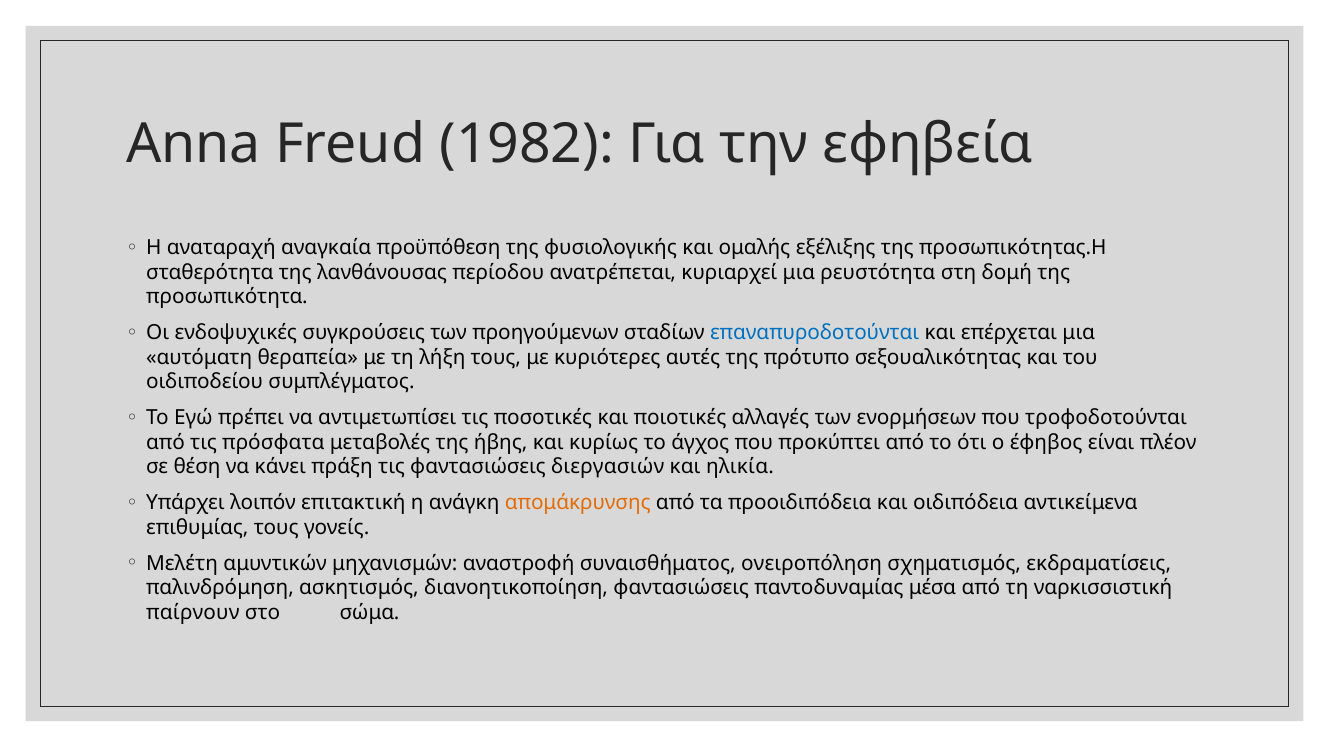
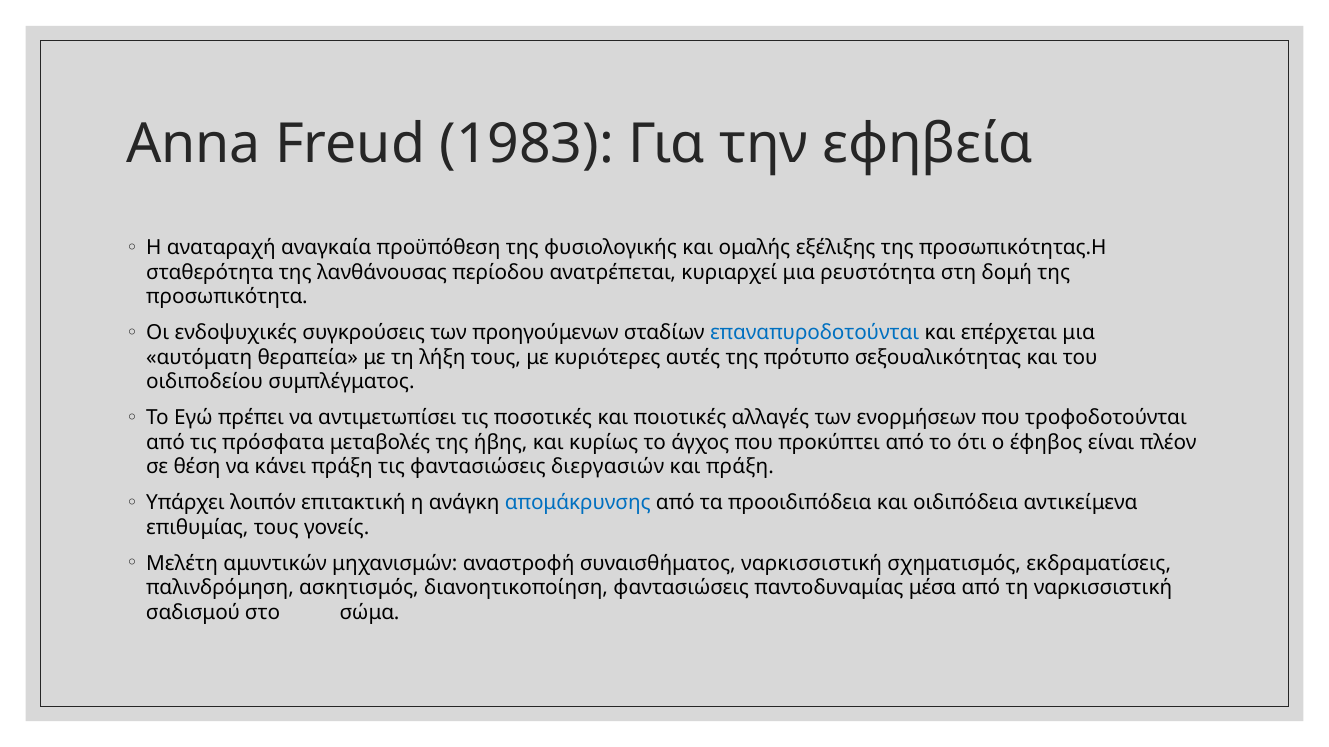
1982: 1982 -> 1983
και ηλικία: ηλικία -> πράξη
απομάκρυνσης colour: orange -> blue
συναισθήματος ονειροπόληση: ονειροπόληση -> ναρκισσιστική
παίρνουν: παίρνουν -> σαδισμού
